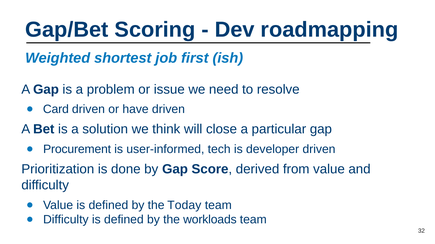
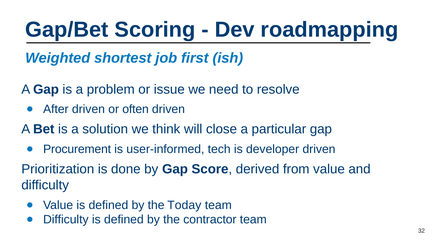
Card: Card -> After
have: have -> often
workloads: workloads -> contractor
